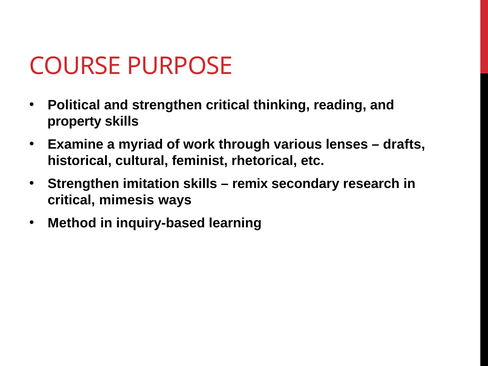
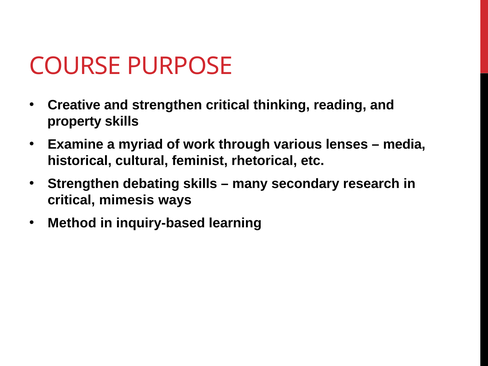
Political: Political -> Creative
drafts: drafts -> media
imitation: imitation -> debating
remix: remix -> many
